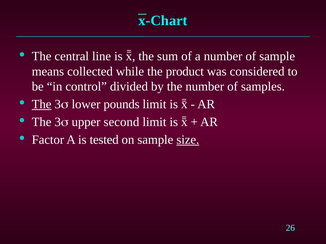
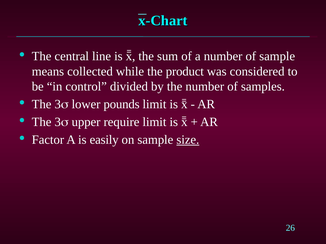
The at (42, 104) underline: present -> none
second: second -> require
tested: tested -> easily
